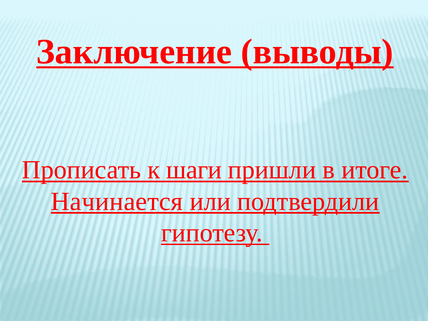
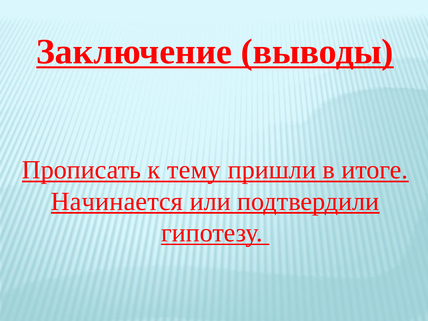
шаги: шаги -> тему
